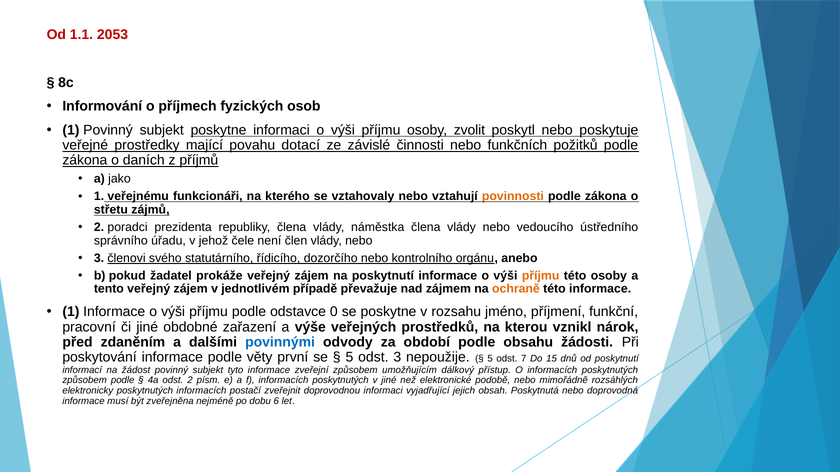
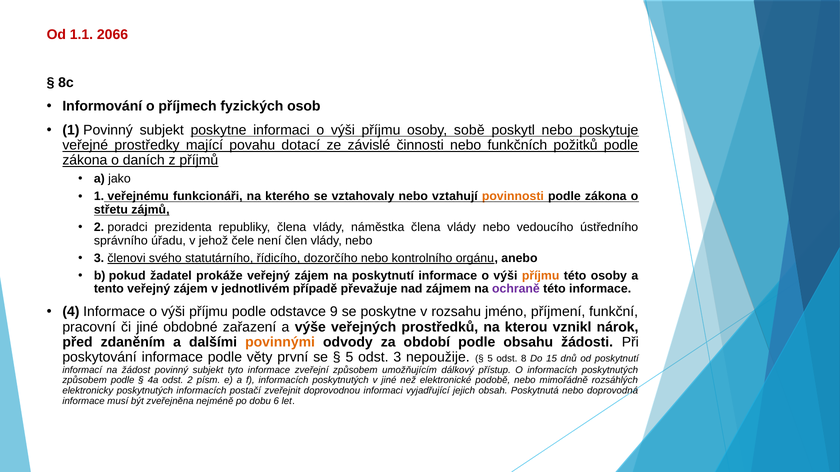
2053: 2053 -> 2066
zvolit: zvolit -> sobě
ochraně colour: orange -> purple
1 at (71, 312): 1 -> 4
0: 0 -> 9
povinnými colour: blue -> orange
7: 7 -> 8
